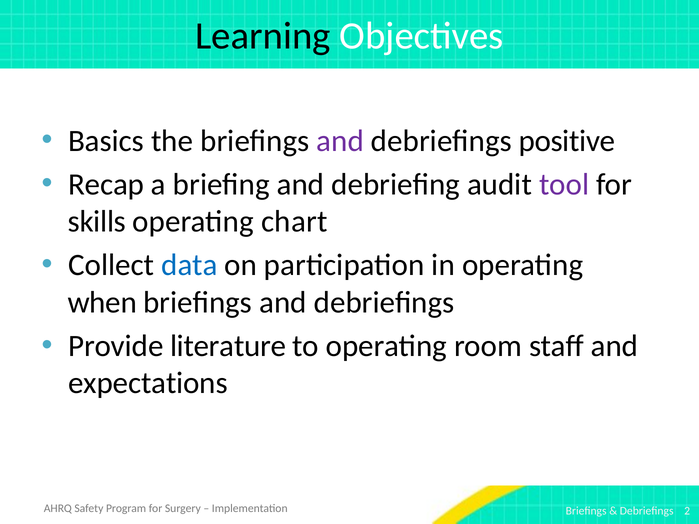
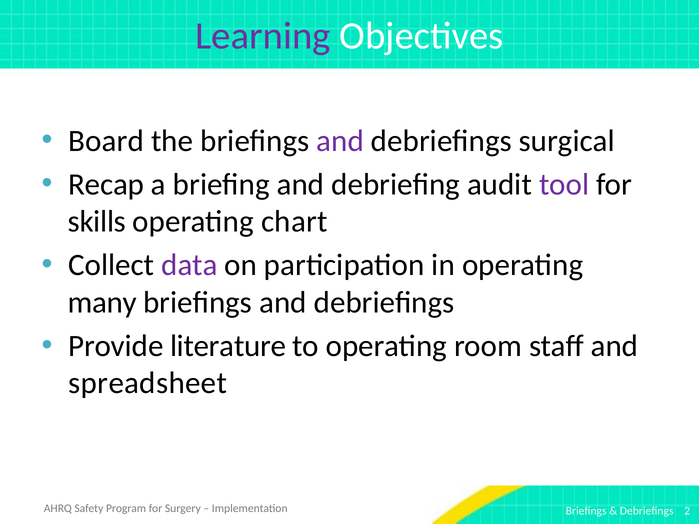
Learning colour: black -> purple
Basics: Basics -> Board
positive: positive -> surgical
data colour: blue -> purple
when: when -> many
expectations: expectations -> spreadsheet
